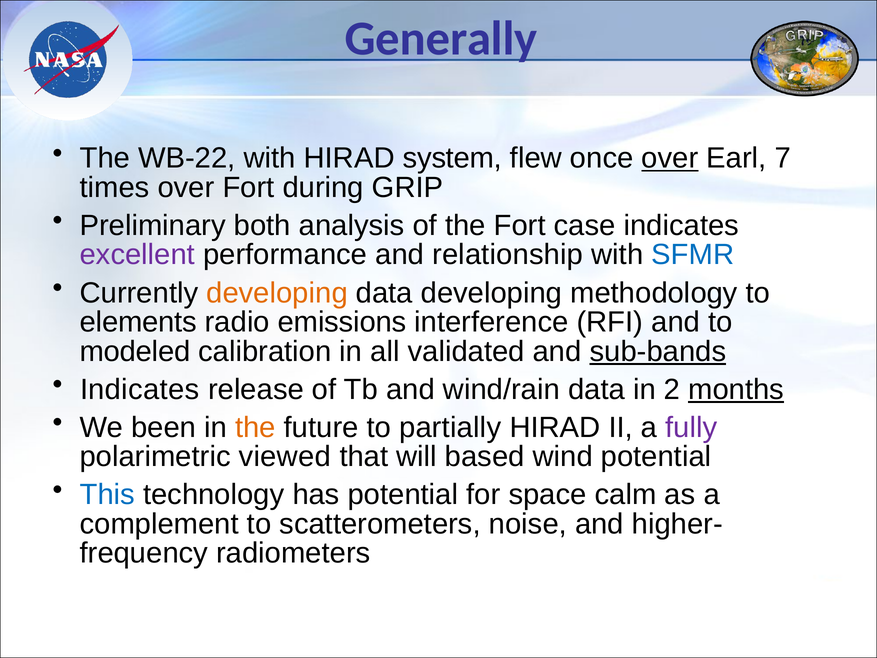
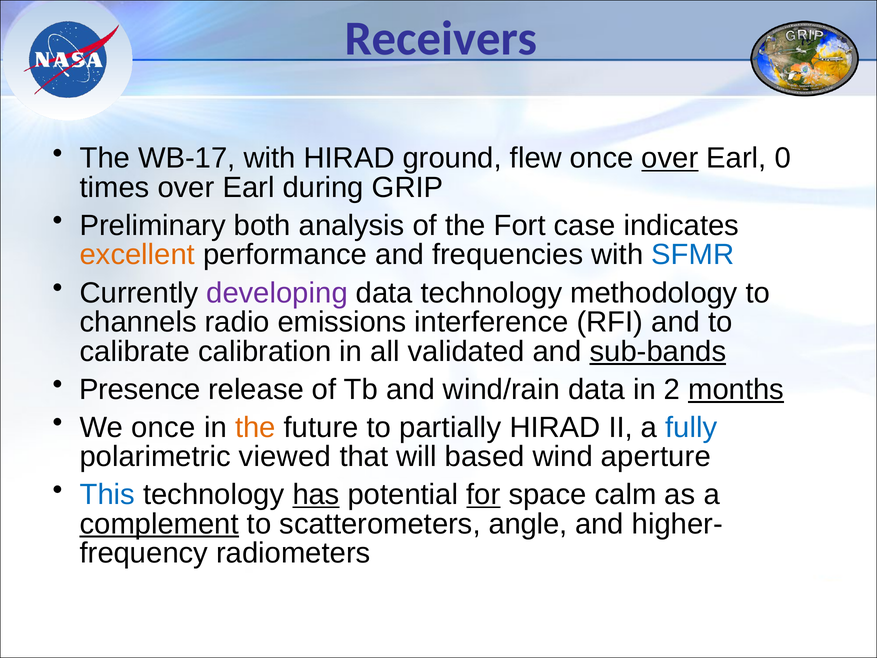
Generally: Generally -> Receivers
WB-22: WB-22 -> WB-17
system: system -> ground
7: 7 -> 0
times over Fort: Fort -> Earl
excellent colour: purple -> orange
relationship: relationship -> frequencies
developing at (277, 293) colour: orange -> purple
data developing: developing -> technology
elements: elements -> channels
modeled: modeled -> calibrate
Indicates at (140, 389): Indicates -> Presence
We been: been -> once
fully colour: purple -> blue
wind potential: potential -> aperture
has underline: none -> present
for underline: none -> present
complement underline: none -> present
noise: noise -> angle
